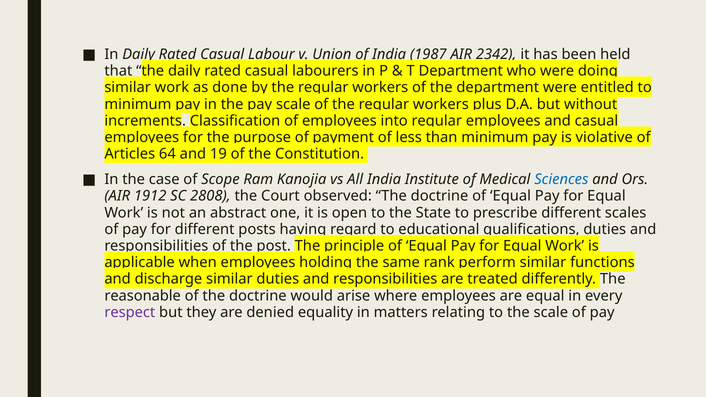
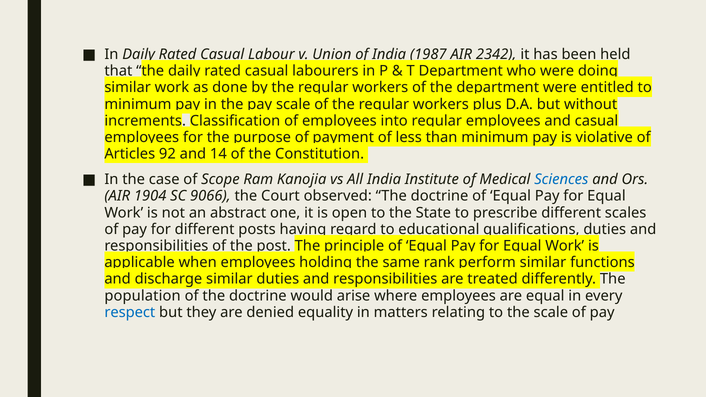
64: 64 -> 92
19: 19 -> 14
1912: 1912 -> 1904
2808: 2808 -> 9066
reasonable: reasonable -> population
respect colour: purple -> blue
